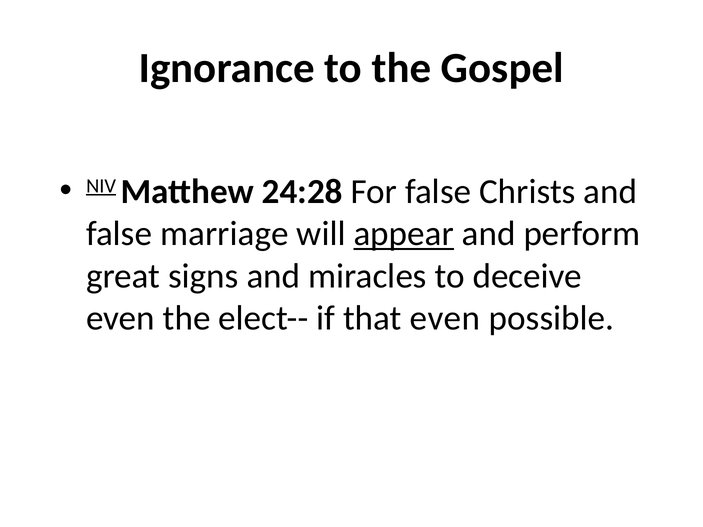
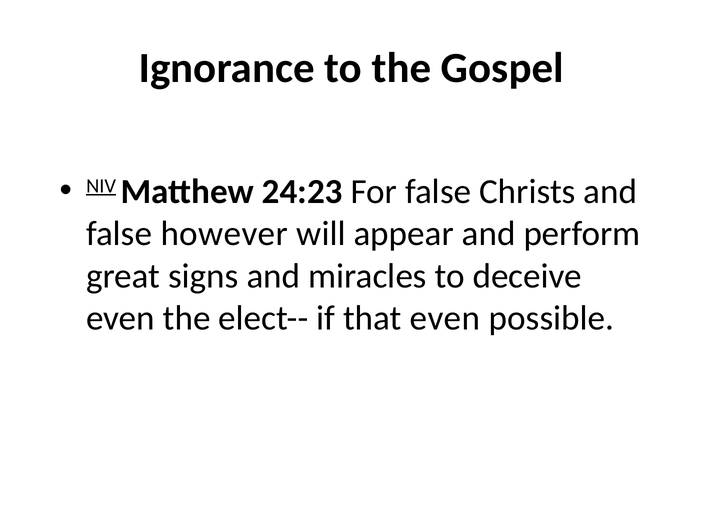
24:28: 24:28 -> 24:23
marriage: marriage -> however
appear underline: present -> none
